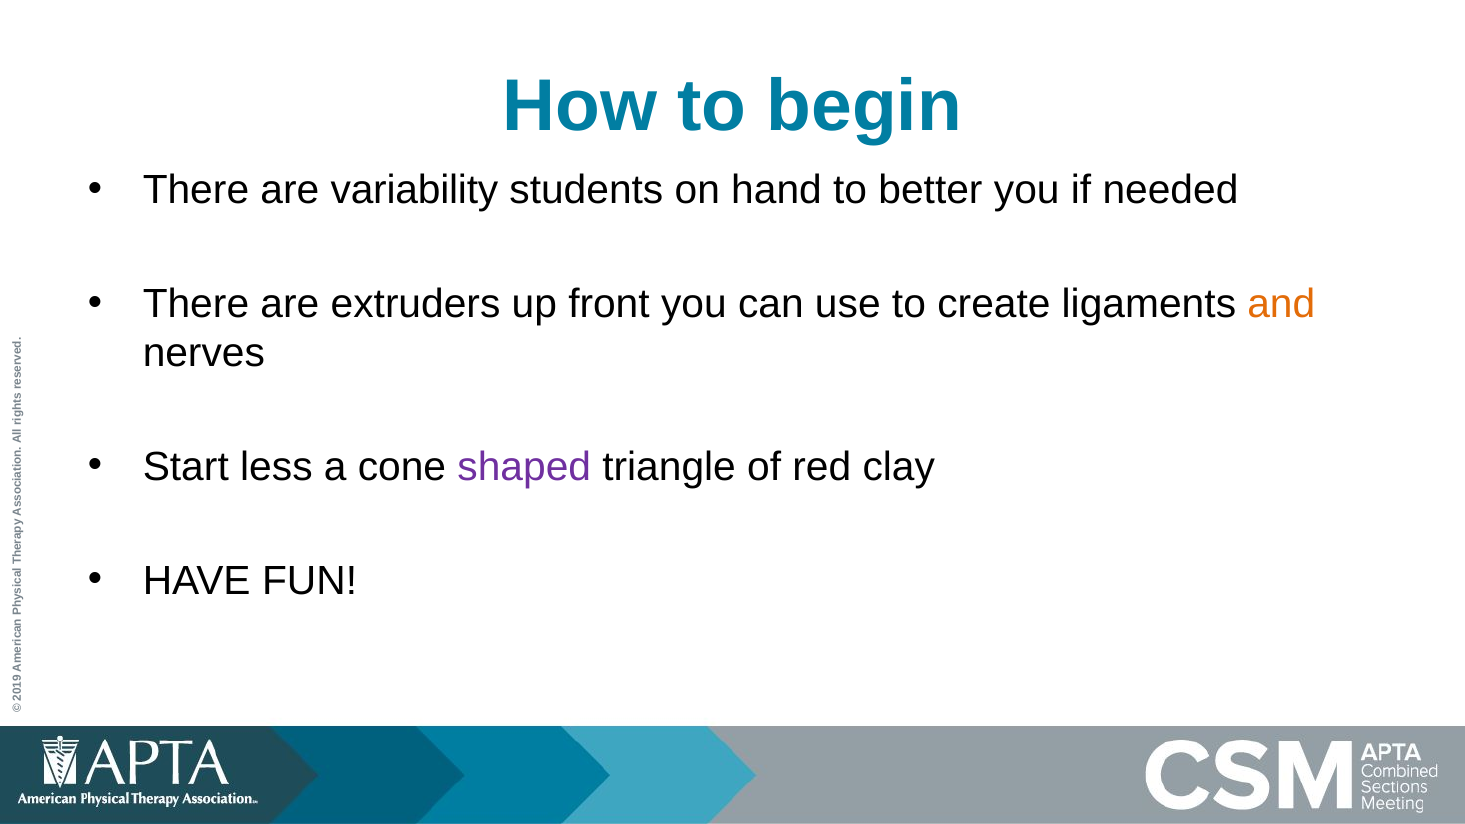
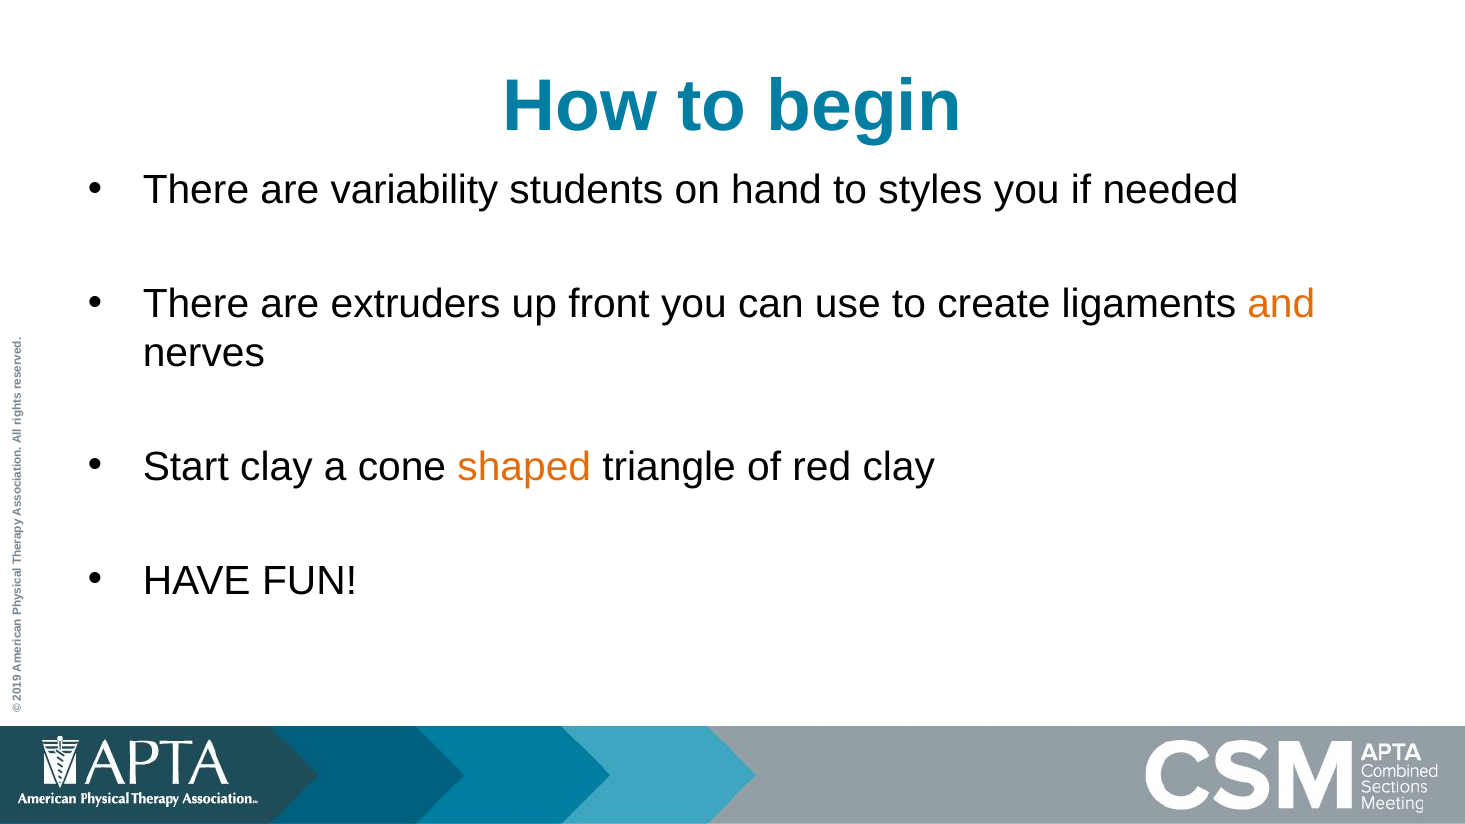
better: better -> styles
Start less: less -> clay
shaped colour: purple -> orange
